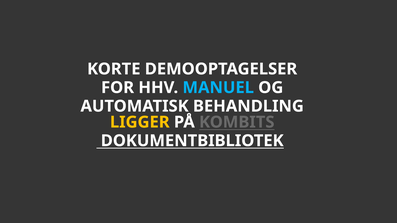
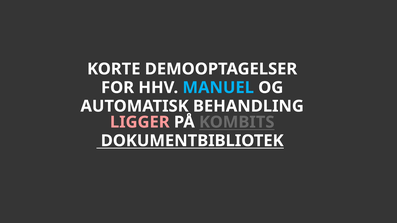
LIGGER colour: yellow -> pink
